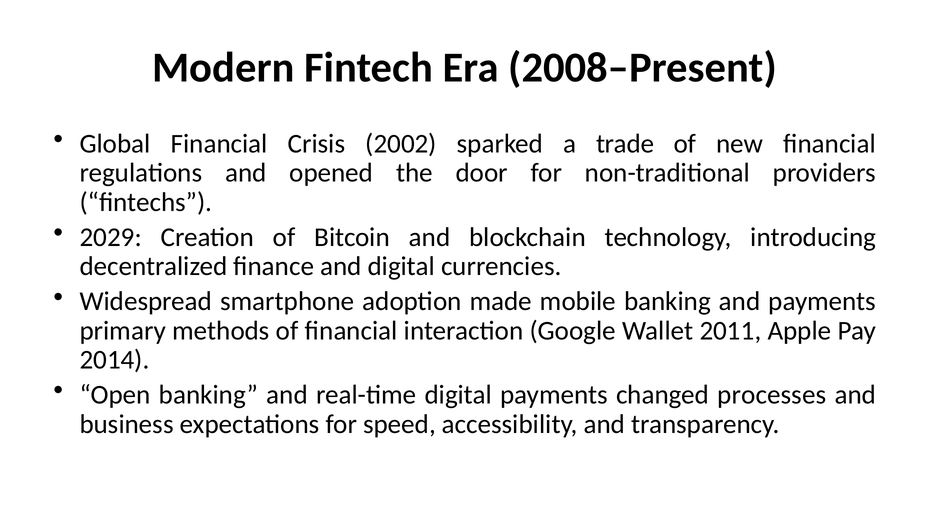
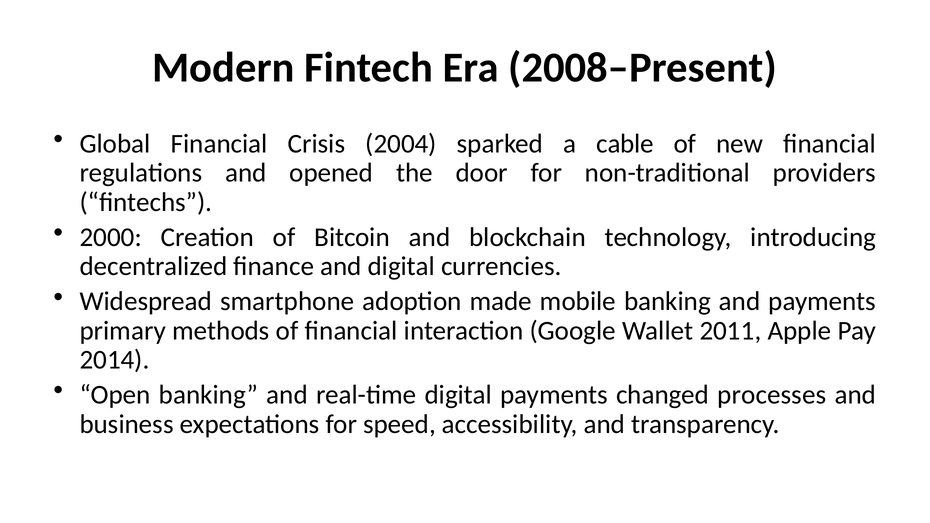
2002: 2002 -> 2004
trade: trade -> cable
2029: 2029 -> 2000
